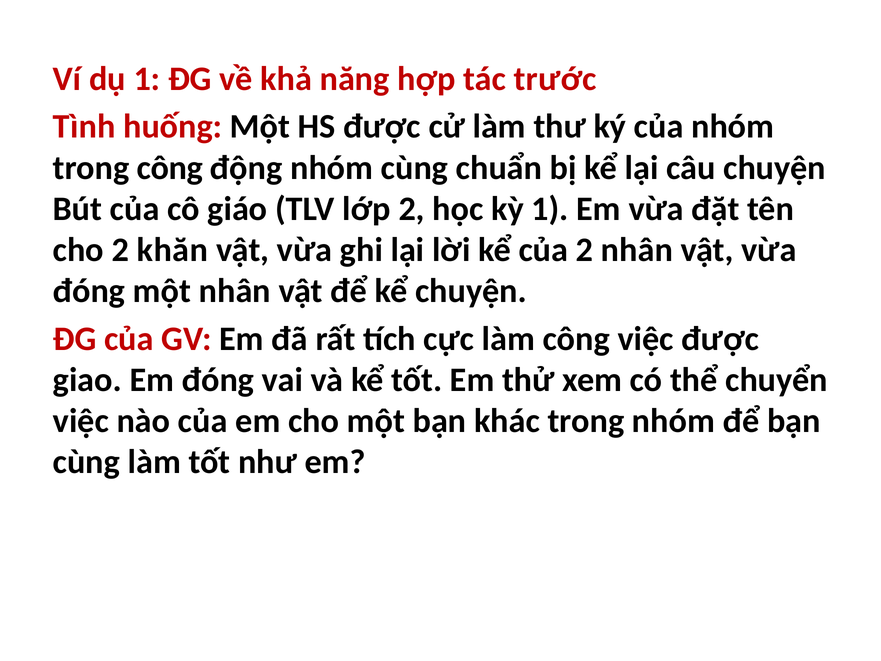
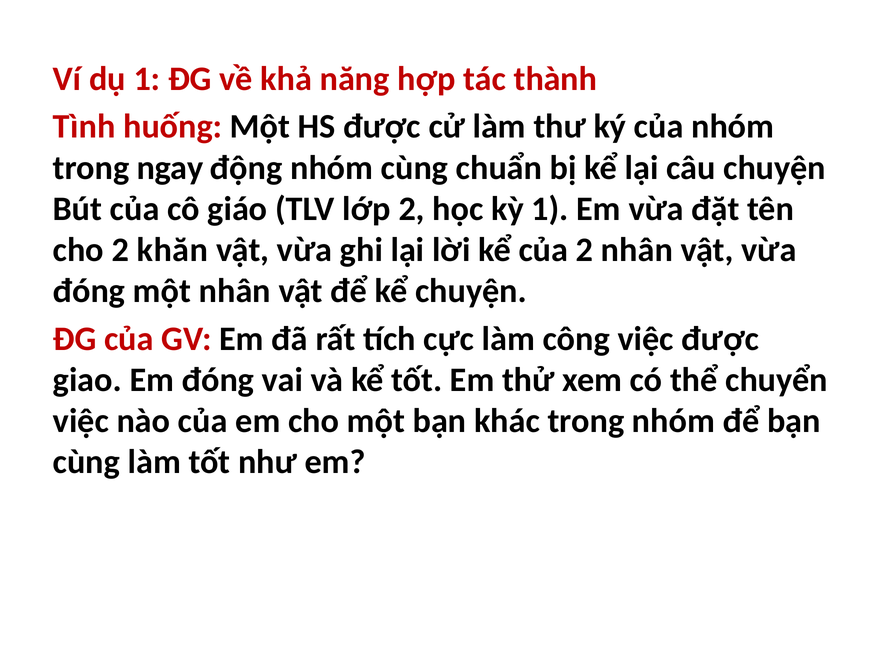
trước: trước -> thành
trong công: công -> ngay
